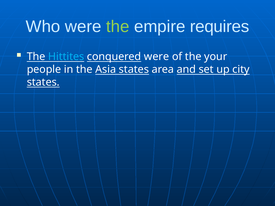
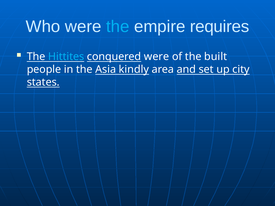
the at (118, 27) colour: light green -> light blue
your: your -> built
Asia states: states -> kindly
